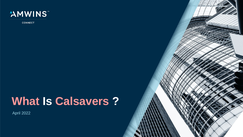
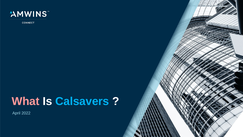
Calsavers colour: pink -> light blue
